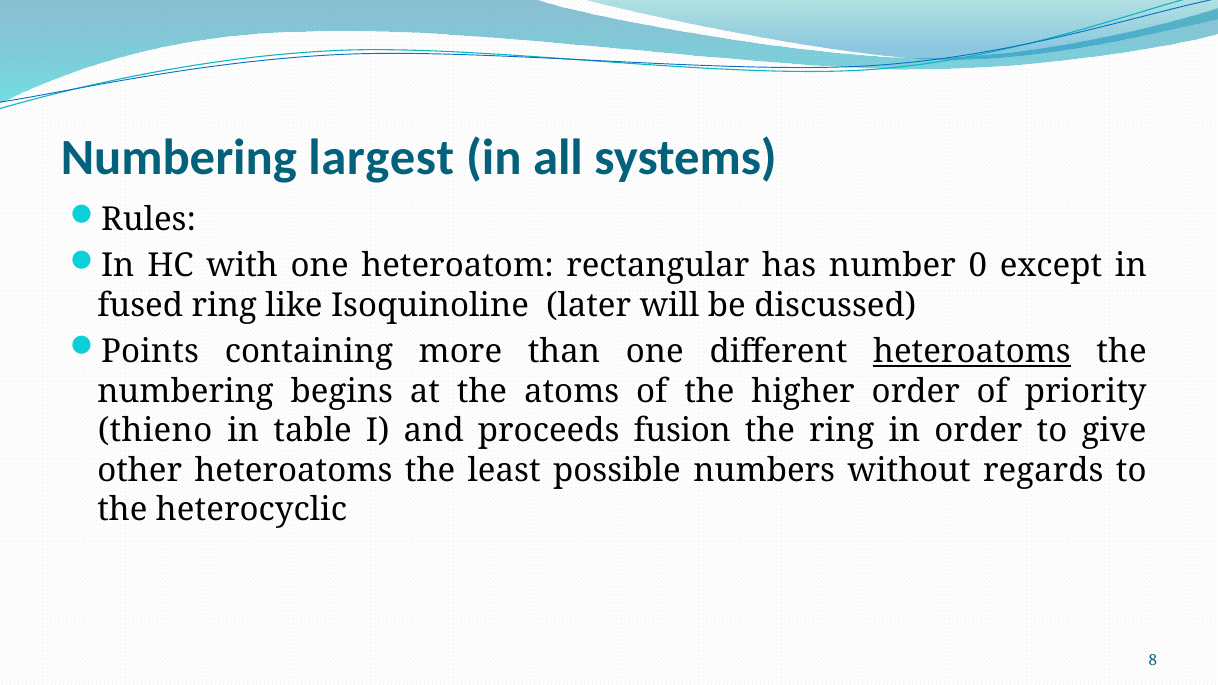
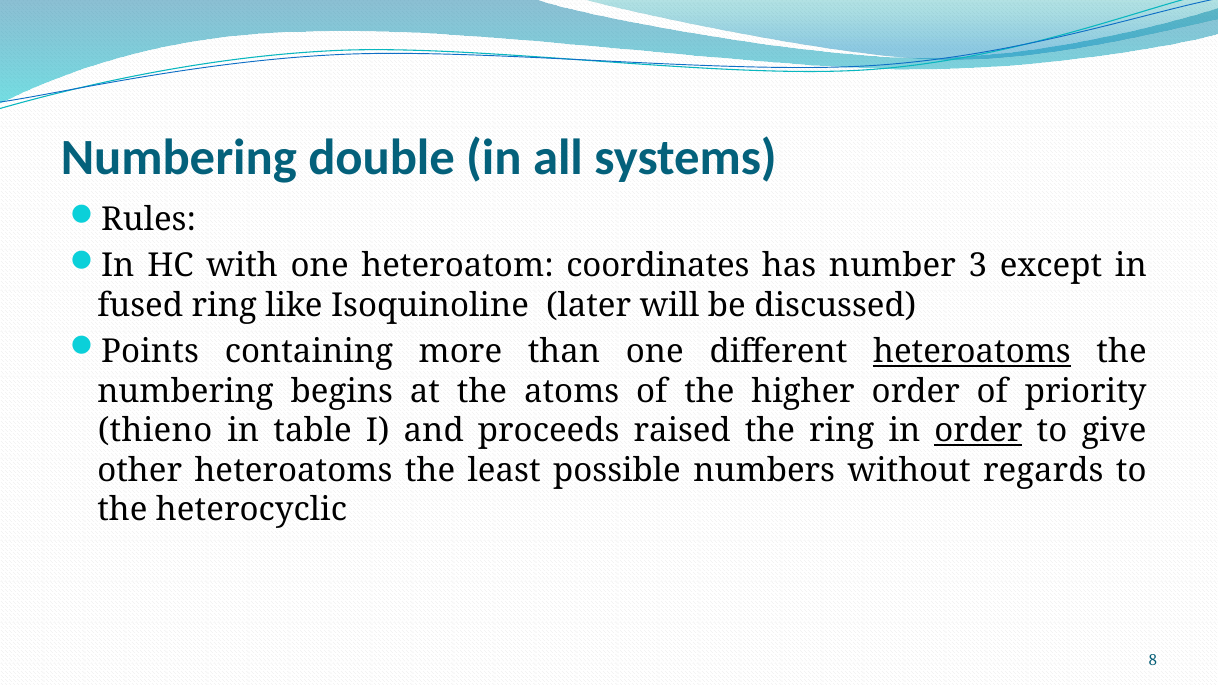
largest: largest -> double
rectangular: rectangular -> coordinates
0: 0 -> 3
fusion: fusion -> raised
order at (978, 431) underline: none -> present
